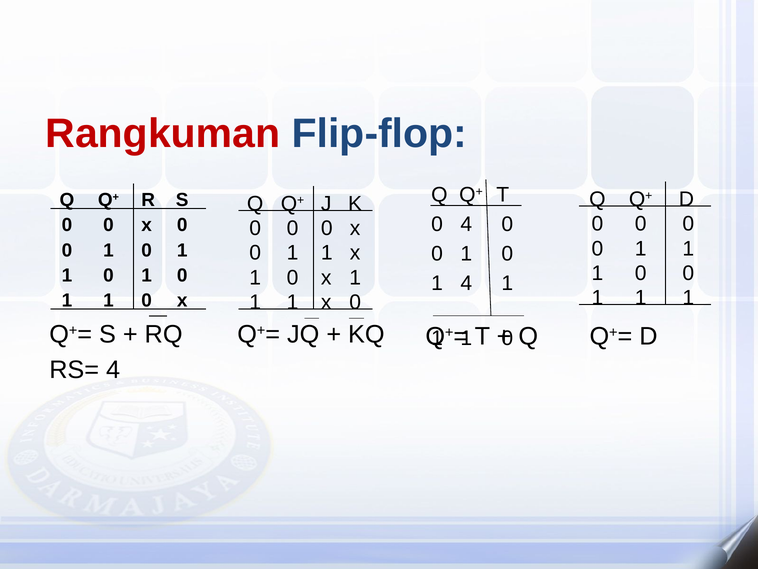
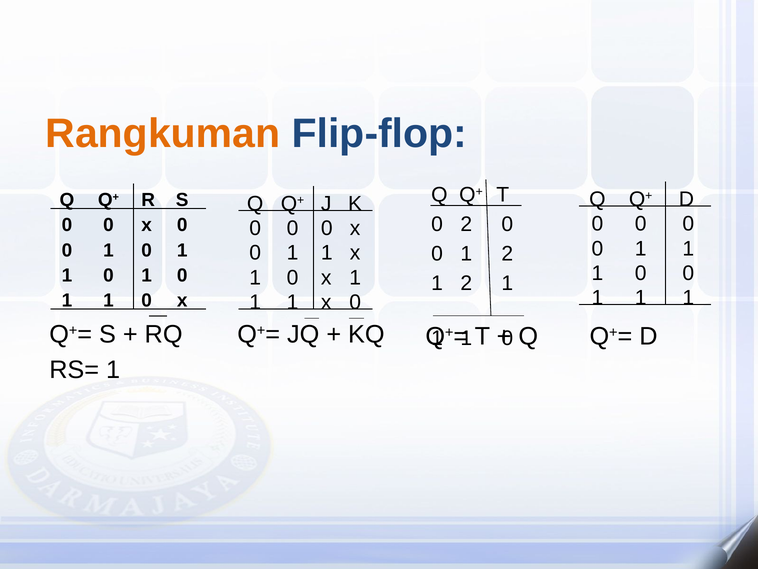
Rangkuman colour: red -> orange
0 4: 4 -> 2
0 at (507, 254): 0 -> 2
4 at (466, 283): 4 -> 2
RS= 4: 4 -> 1
